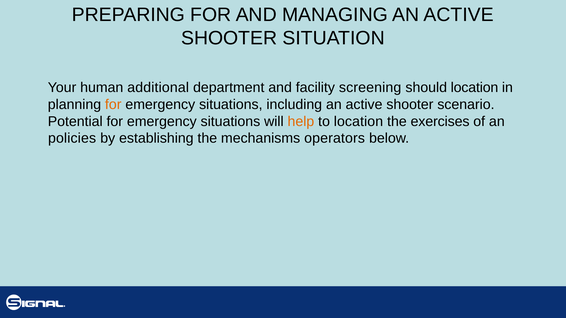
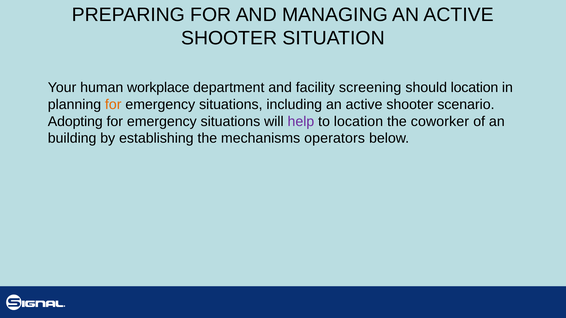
additional: additional -> workplace
Potential: Potential -> Adopting
help colour: orange -> purple
exercises: exercises -> coworker
policies: policies -> building
